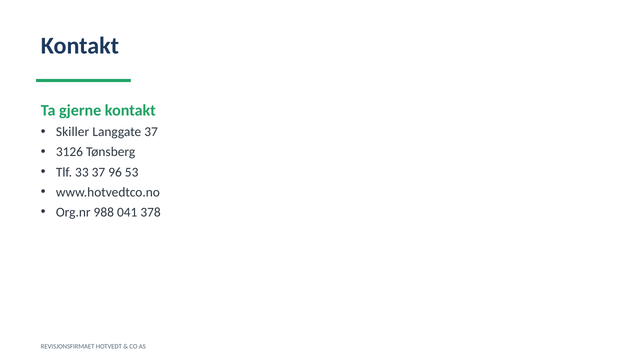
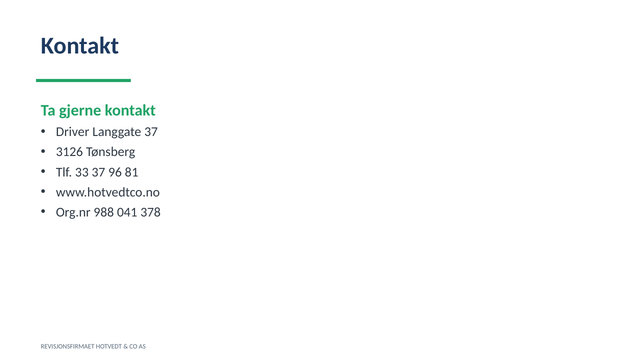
Skiller: Skiller -> Driver
53: 53 -> 81
